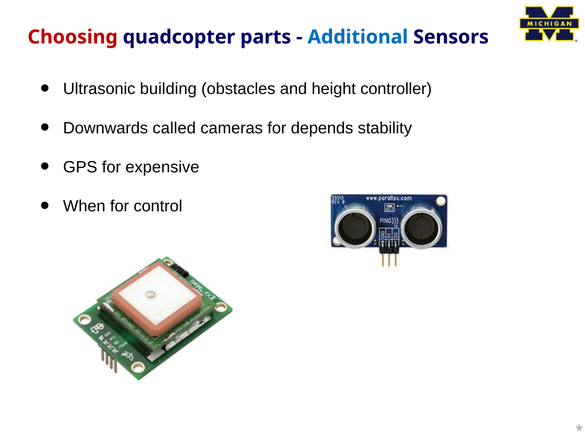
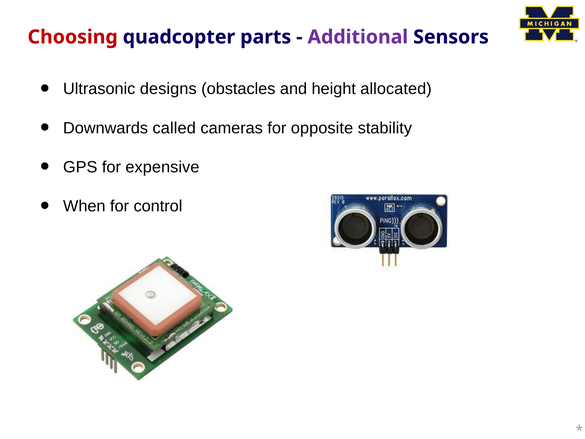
Additional colour: blue -> purple
building: building -> designs
controller: controller -> allocated
depends: depends -> opposite
